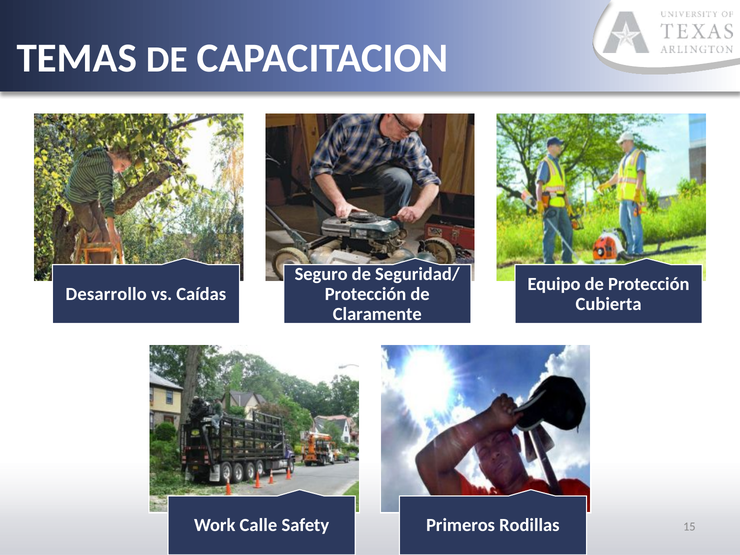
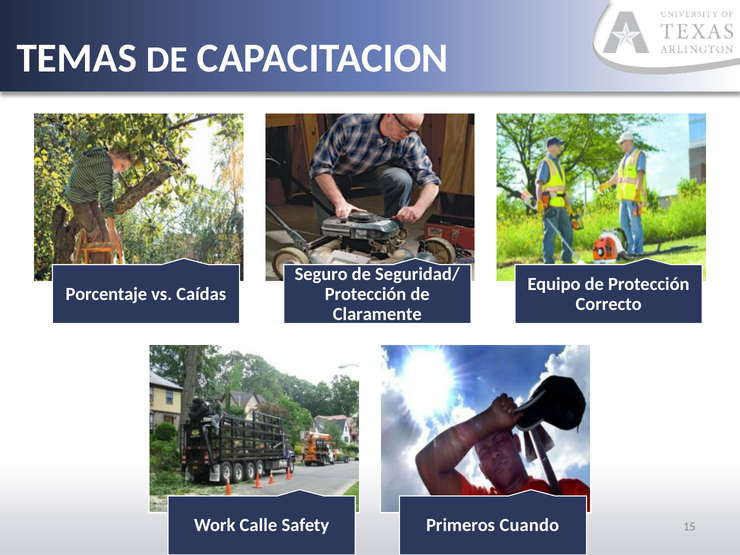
Desarrollo: Desarrollo -> Porcentaje
Cubierta: Cubierta -> Correcto
Rodillas: Rodillas -> Cuando
